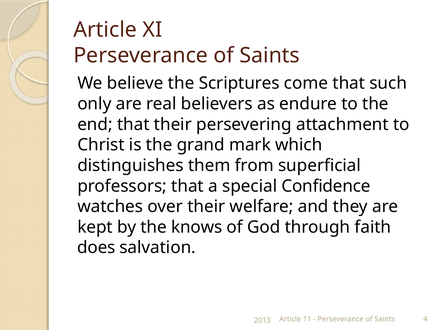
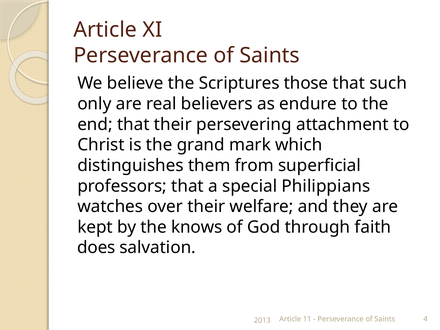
come: come -> those
Confidence: Confidence -> Philippians
